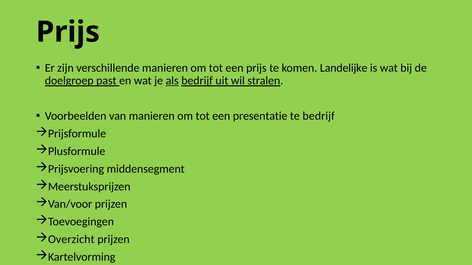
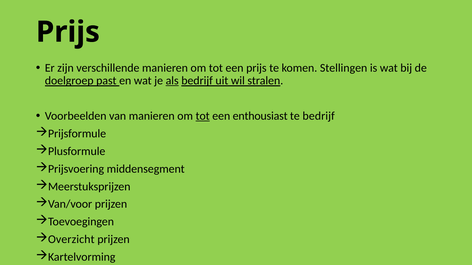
Landelijke: Landelijke -> Stellingen
tot at (203, 116) underline: none -> present
presentatie: presentatie -> enthousiast
